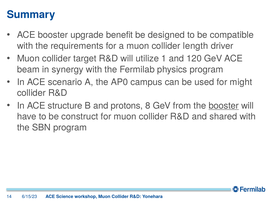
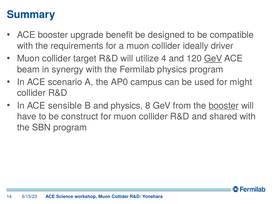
length: length -> ideally
1: 1 -> 4
GeV at (213, 59) underline: none -> present
structure: structure -> sensible
and protons: protons -> physics
